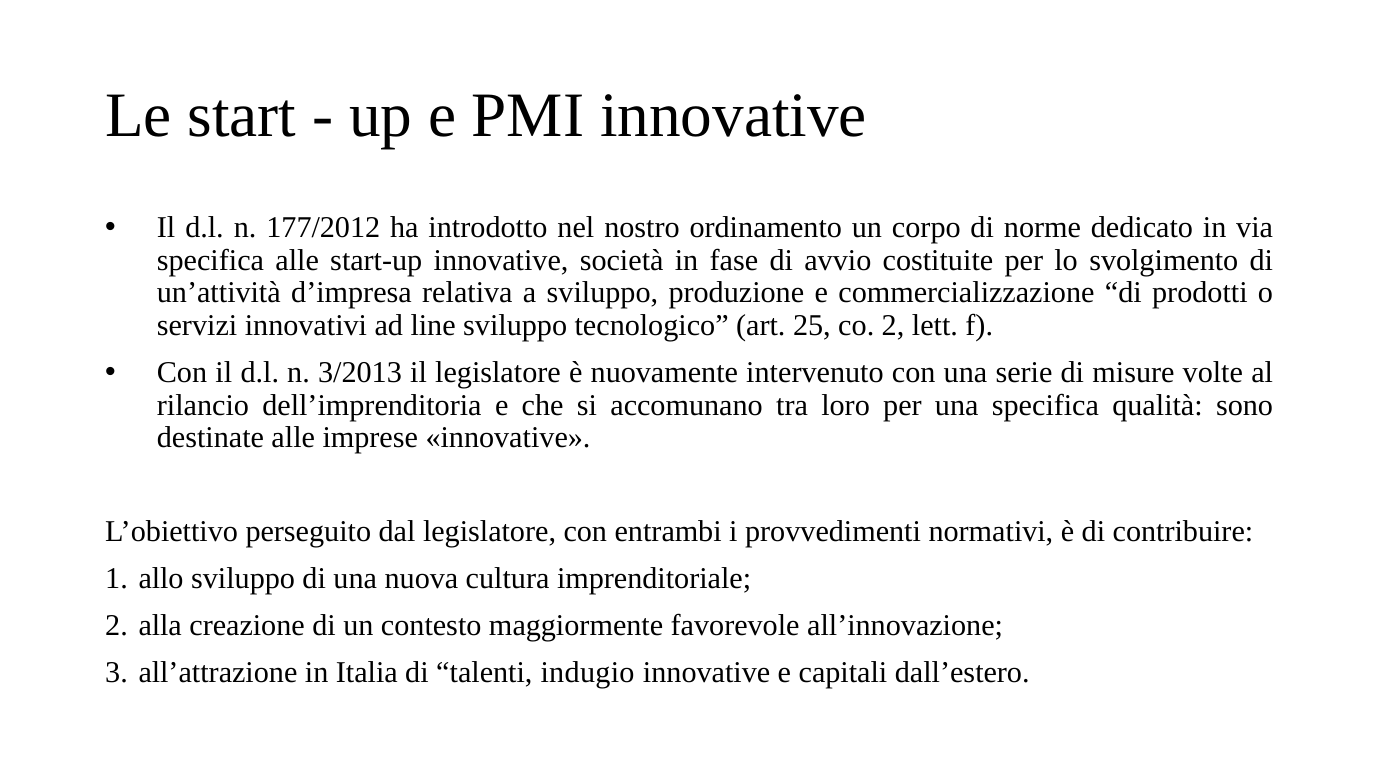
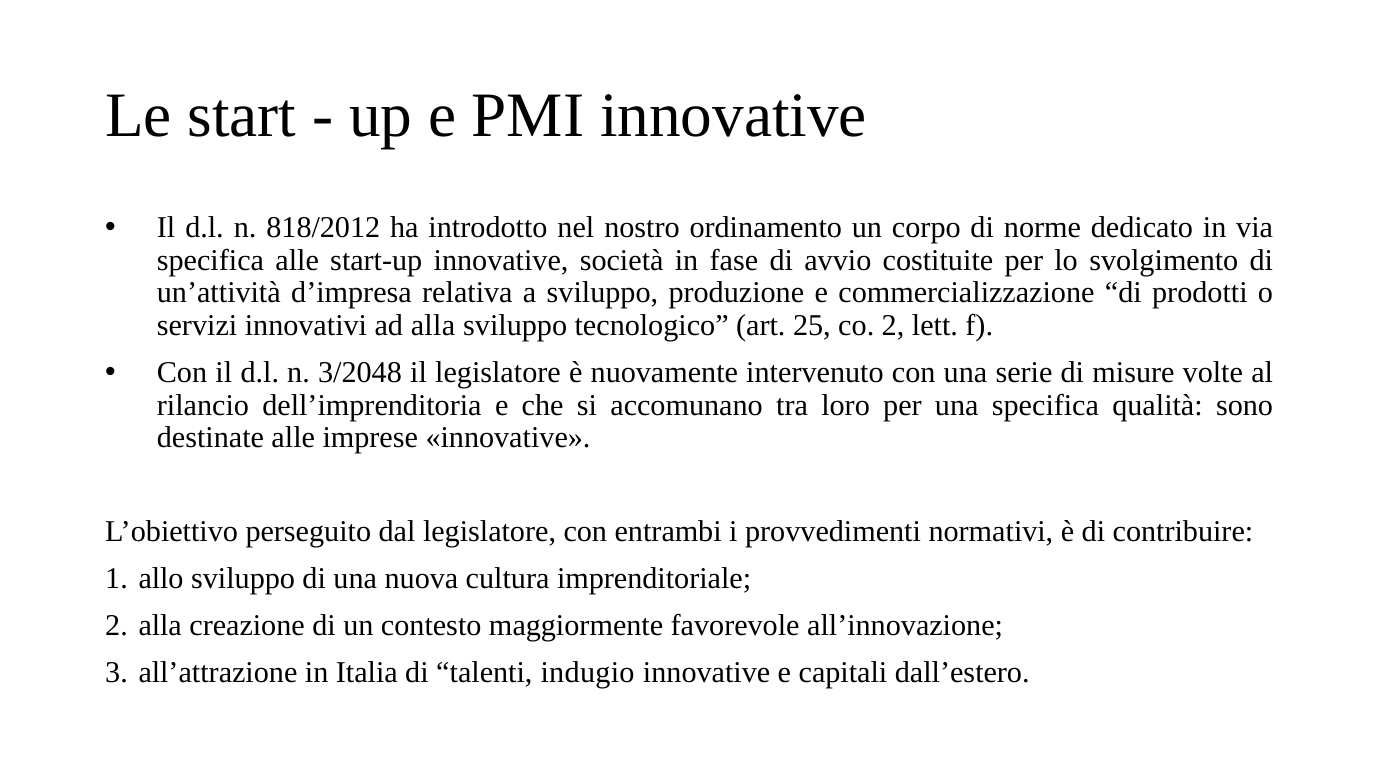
177/2012: 177/2012 -> 818/2012
ad line: line -> alla
3/2013: 3/2013 -> 3/2048
